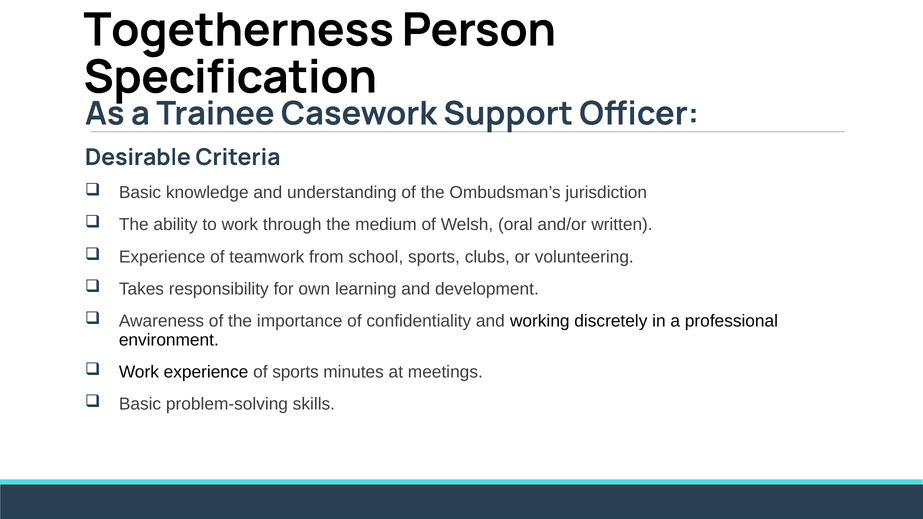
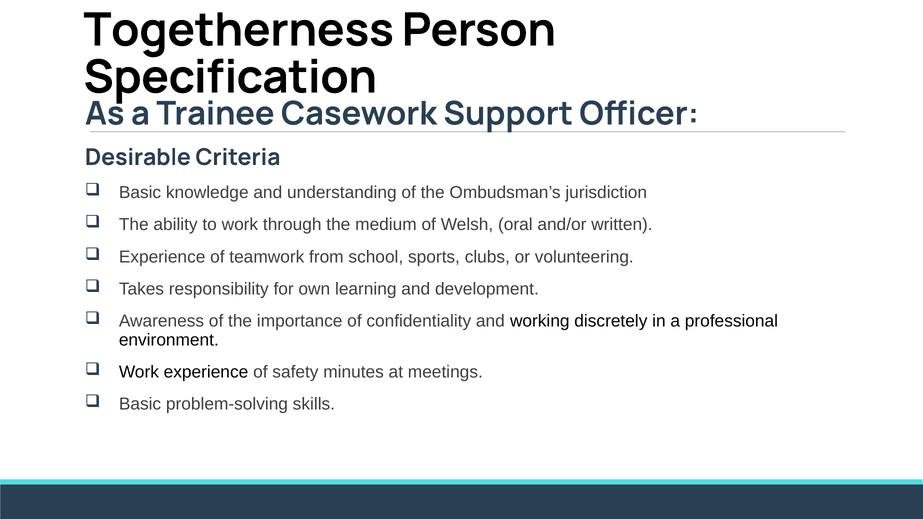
of sports: sports -> safety
